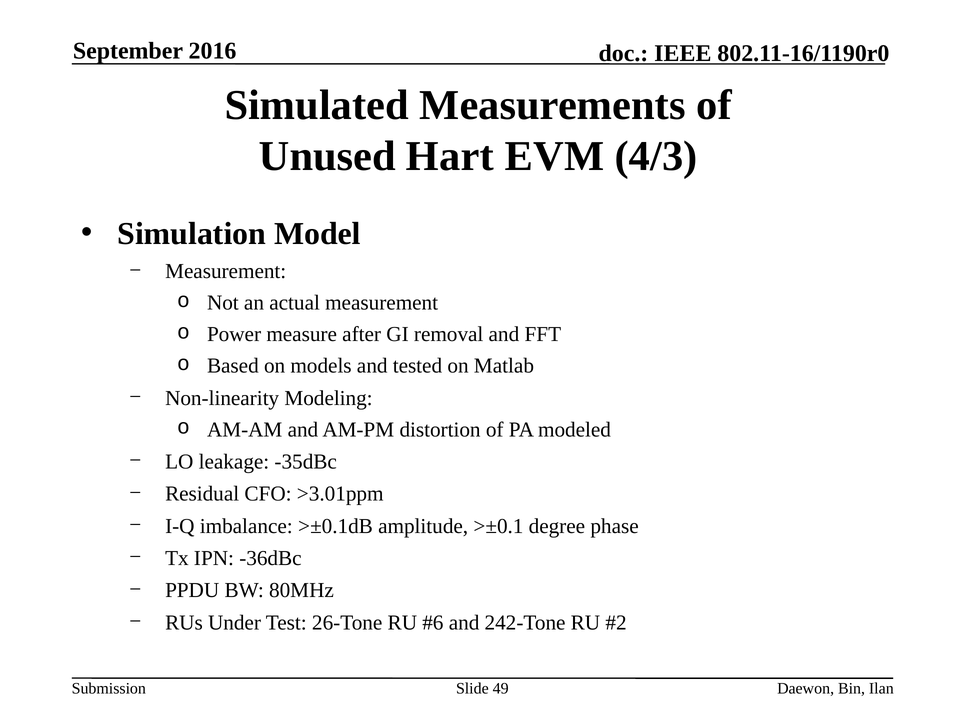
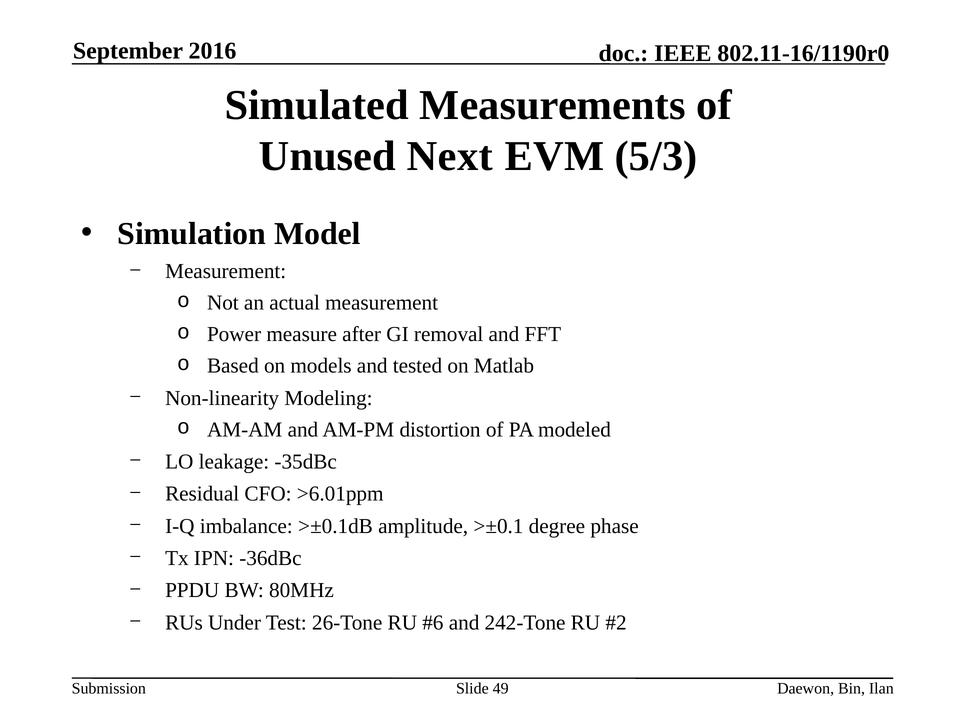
Hart: Hart -> Next
4/3: 4/3 -> 5/3
>3.01ppm: >3.01ppm -> >6.01ppm
